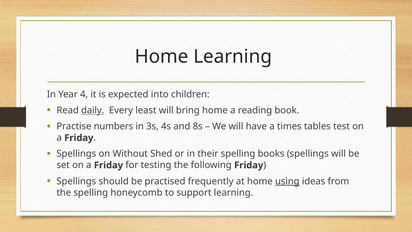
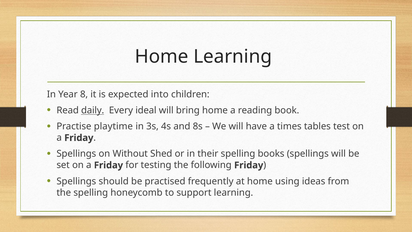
4: 4 -> 8
least: least -> ideal
numbers: numbers -> playtime
using underline: present -> none
